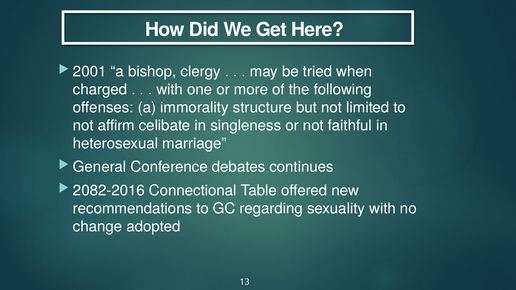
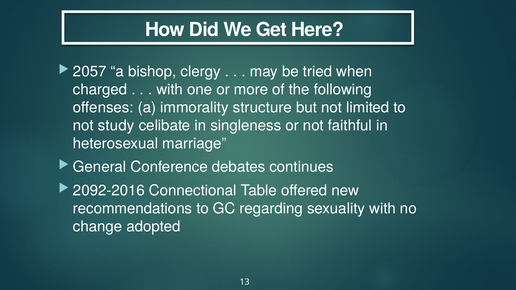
2001: 2001 -> 2057
affirm: affirm -> study
2082-2016: 2082-2016 -> 2092-2016
